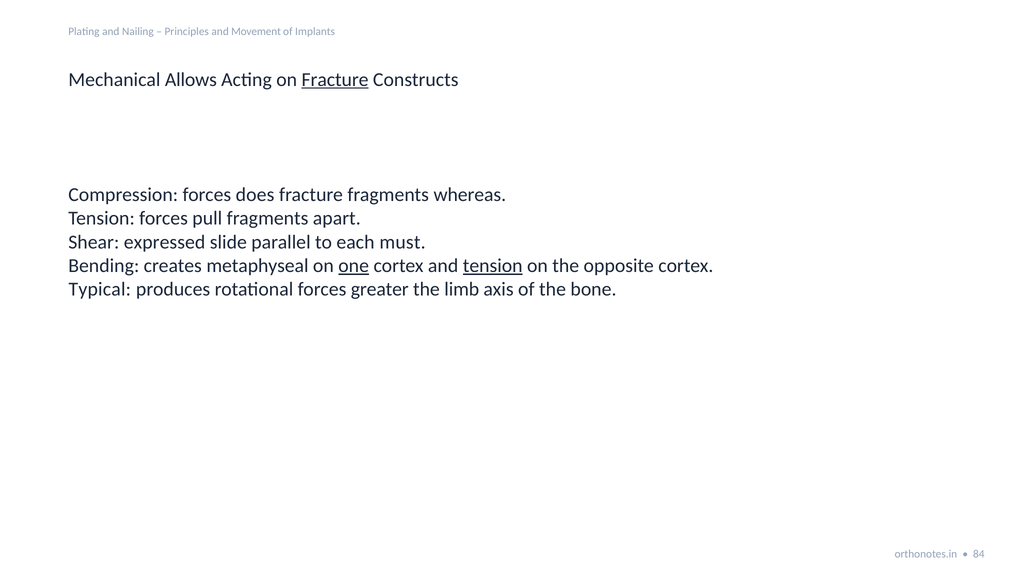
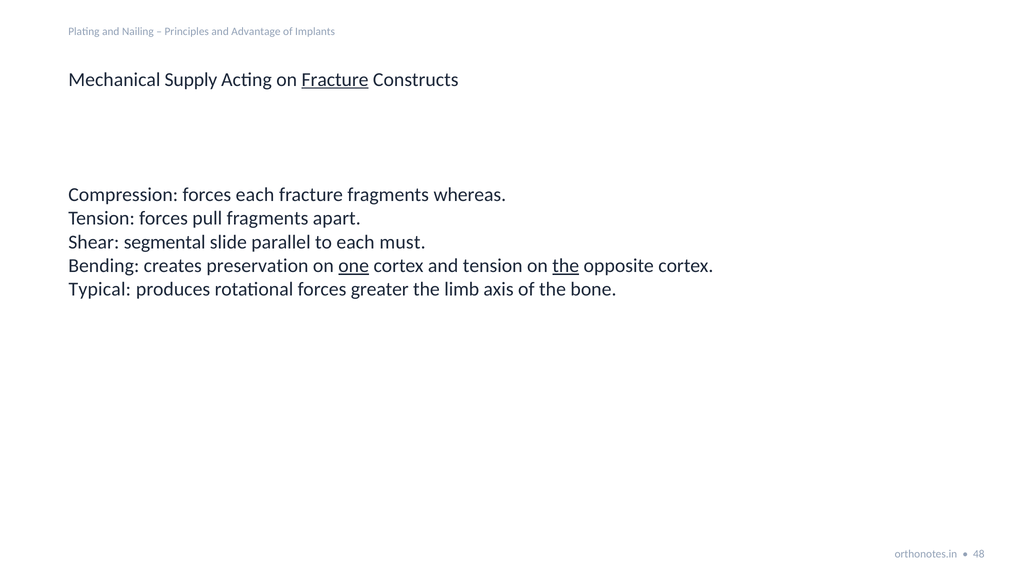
Movement: Movement -> Advantage
Allows: Allows -> Supply
forces does: does -> each
expressed: expressed -> segmental
metaphyseal: metaphyseal -> preservation
tension at (493, 266) underline: present -> none
the at (566, 266) underline: none -> present
84: 84 -> 48
